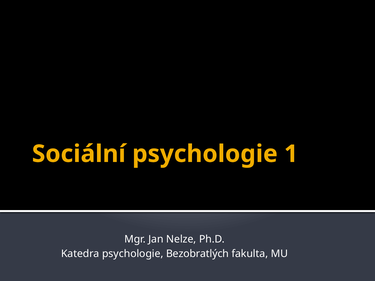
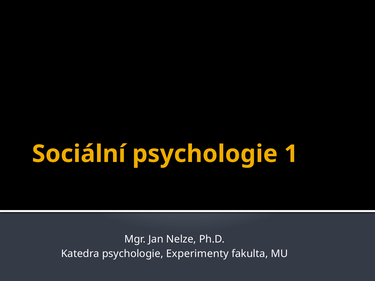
Bezobratlých: Bezobratlých -> Experimenty
